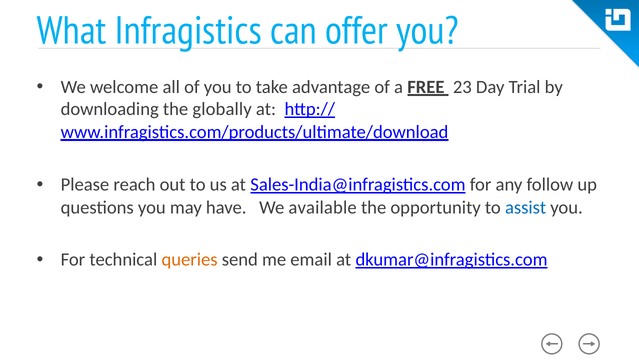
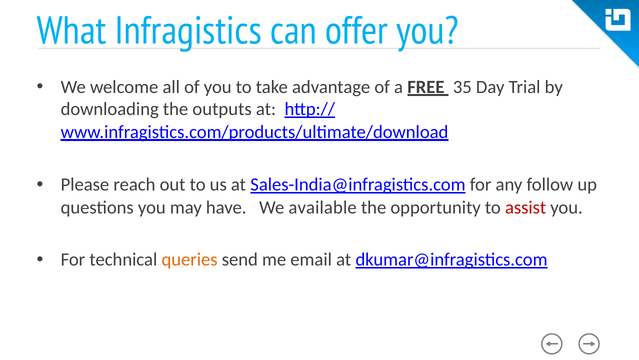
23: 23 -> 35
globally: globally -> outputs
assist colour: blue -> red
